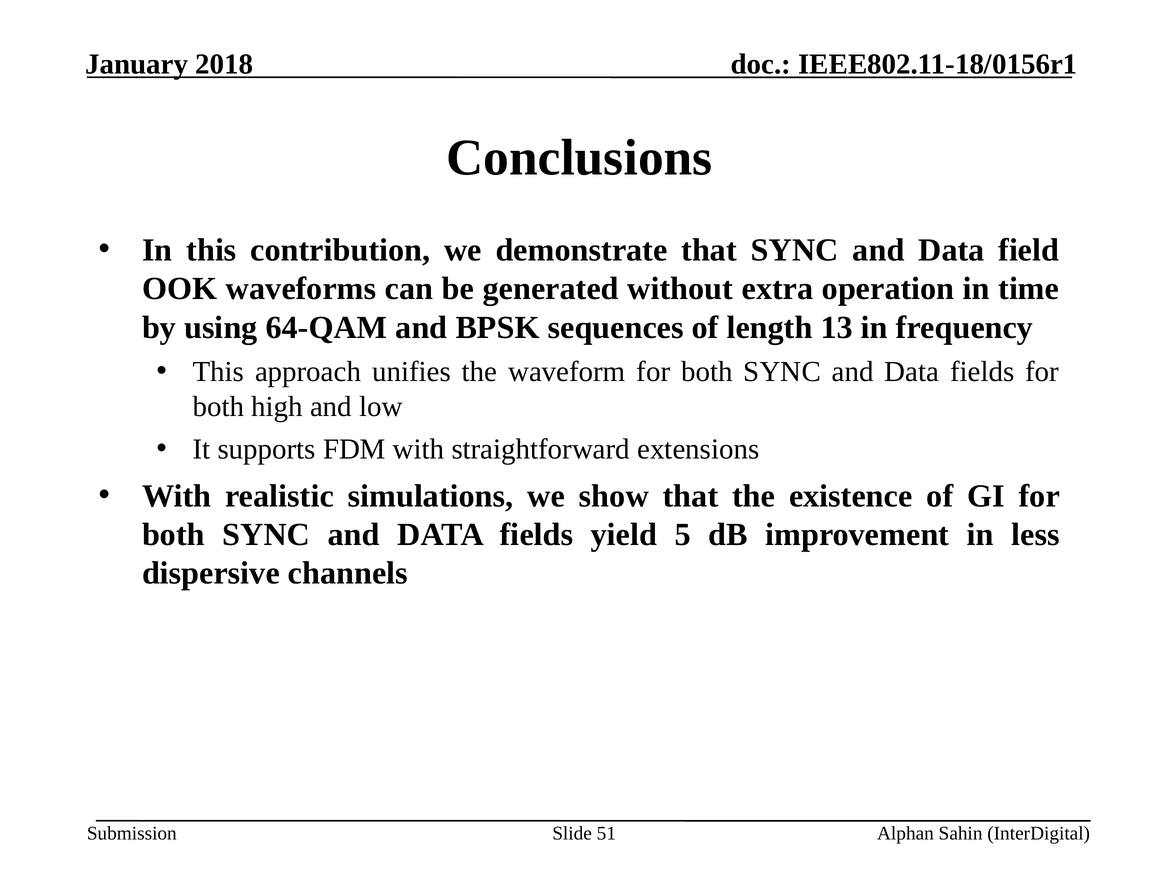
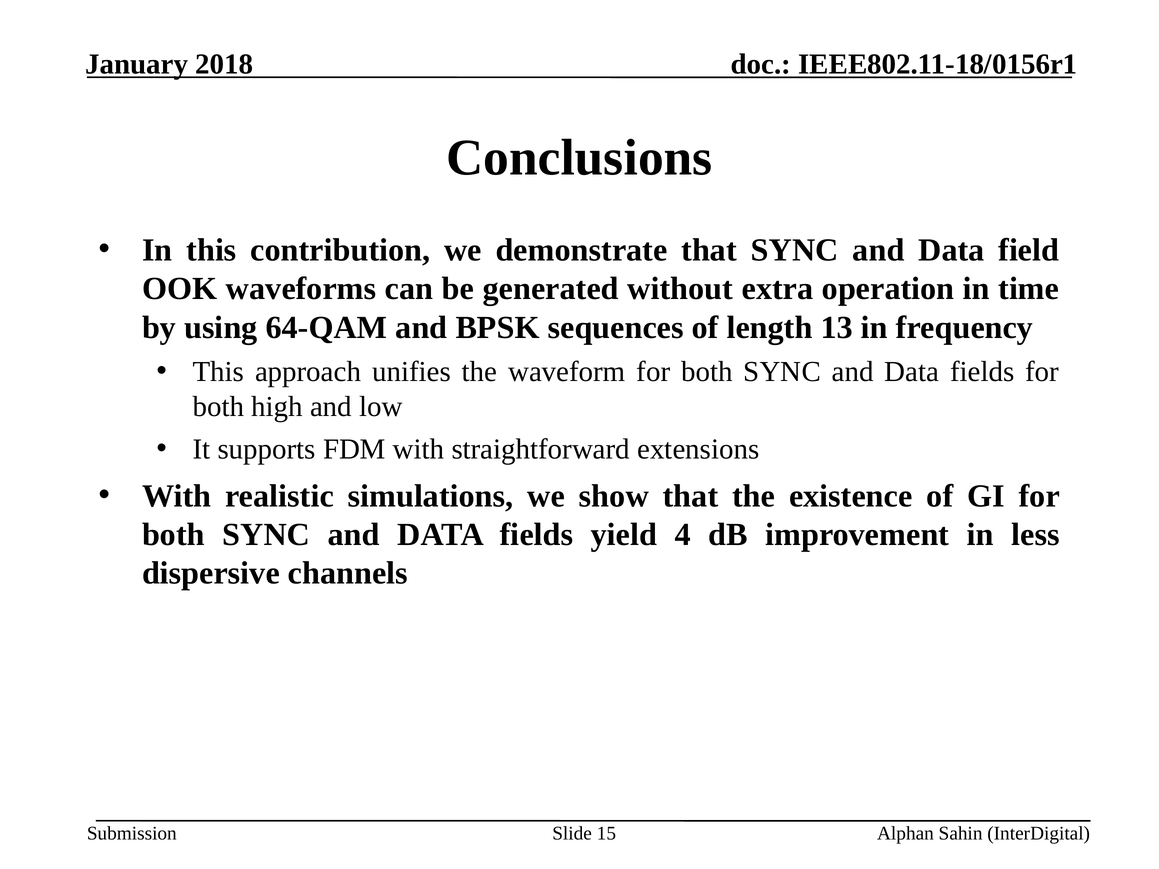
5: 5 -> 4
51: 51 -> 15
